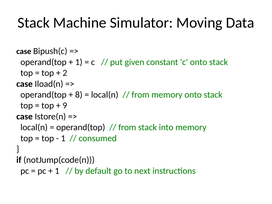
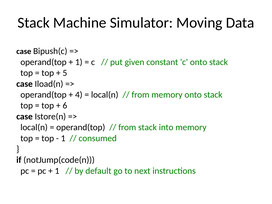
2: 2 -> 5
8: 8 -> 4
9: 9 -> 6
